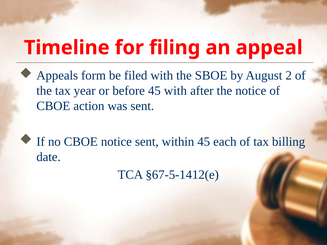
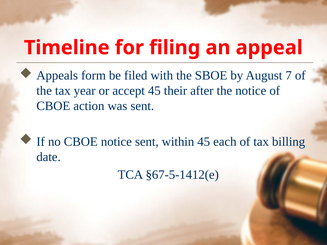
2: 2 -> 7
before: before -> accept
45 with: with -> their
